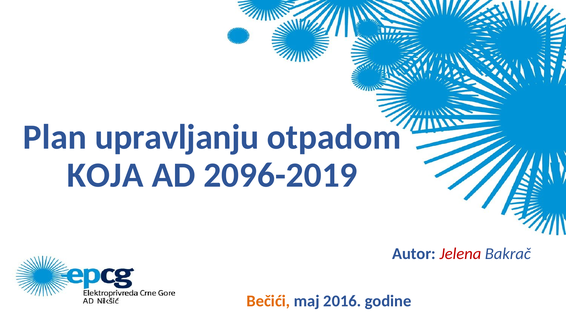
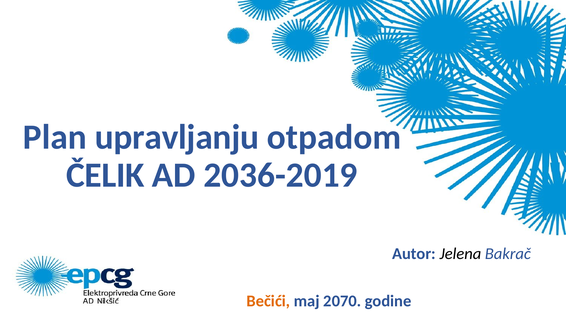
KOJA: KOJA -> ČELIK
2096-2019: 2096-2019 -> 2036-2019
Jelena colour: red -> black
2016: 2016 -> 2070
